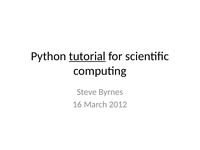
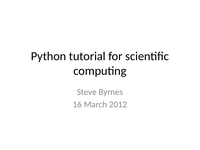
tutorial underline: present -> none
